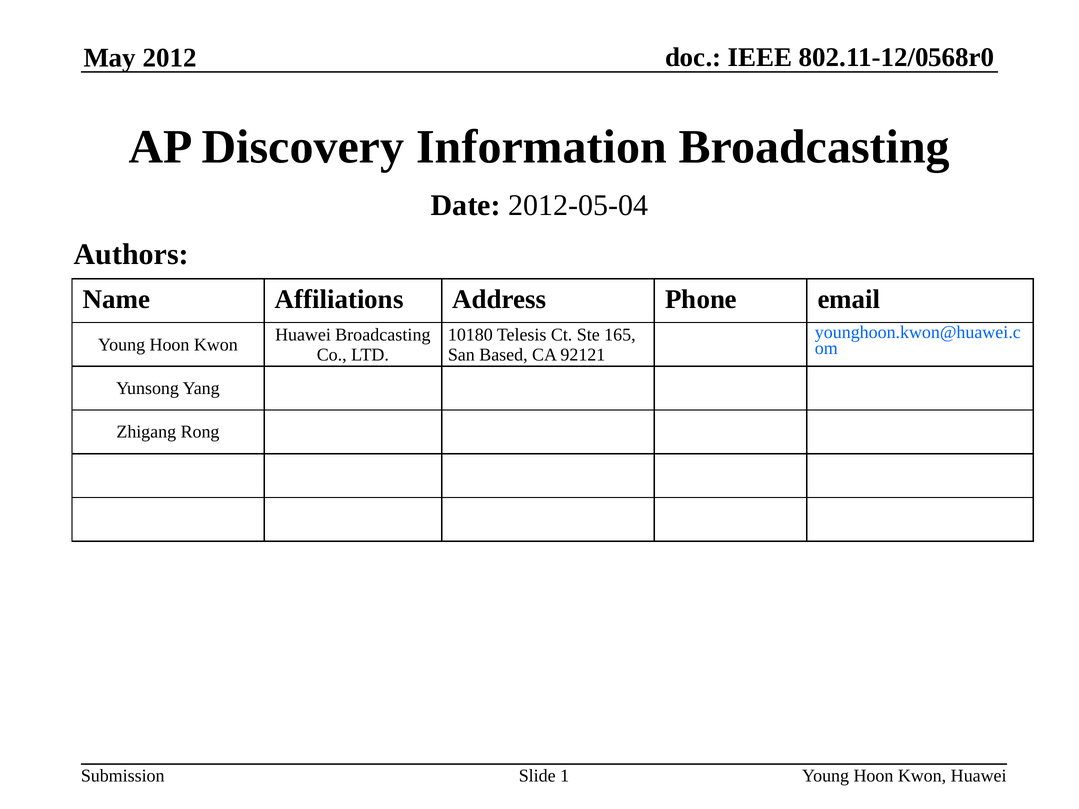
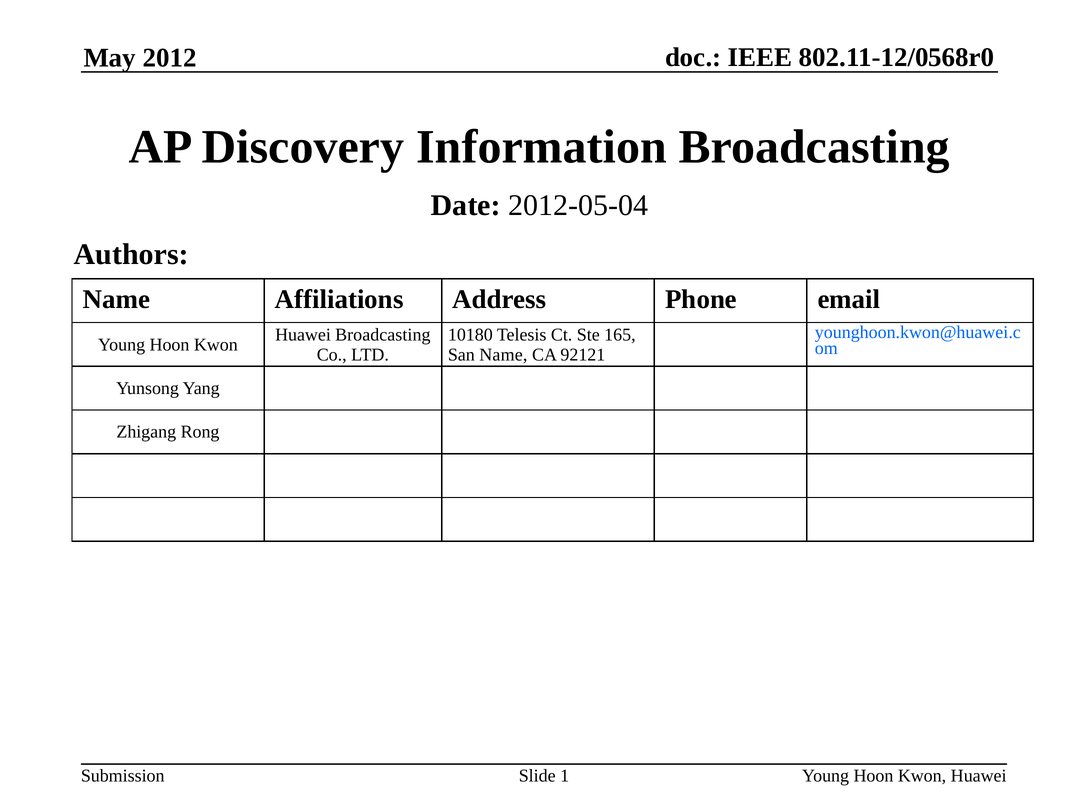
San Based: Based -> Name
